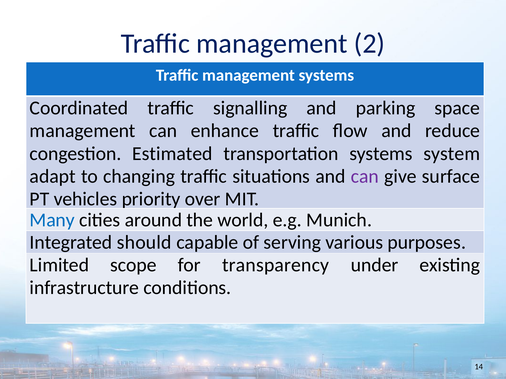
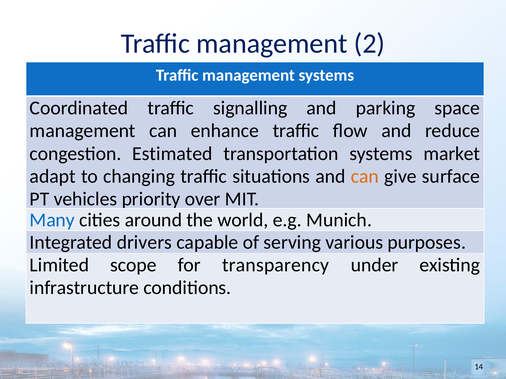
system: system -> market
can at (365, 177) colour: purple -> orange
should: should -> drivers
